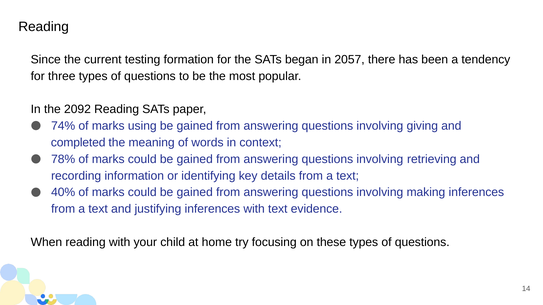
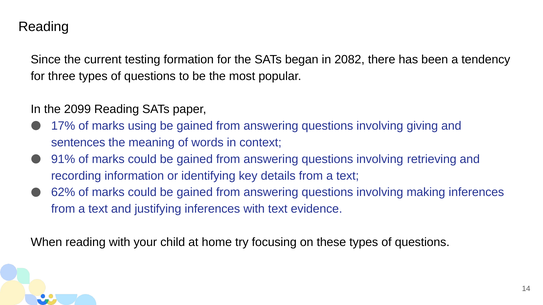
2057: 2057 -> 2082
2092: 2092 -> 2099
74%: 74% -> 17%
completed: completed -> sentences
78%: 78% -> 91%
40%: 40% -> 62%
